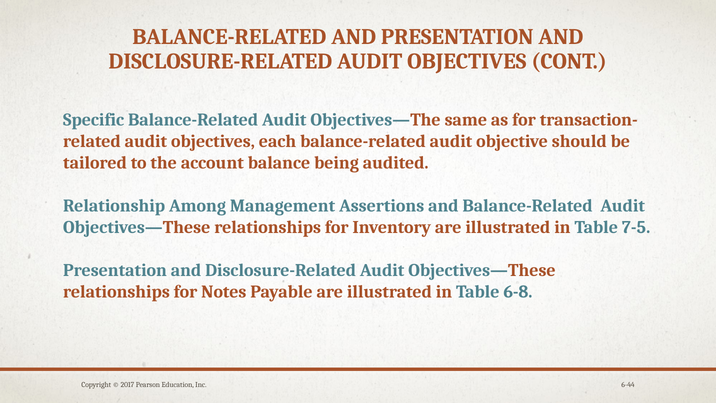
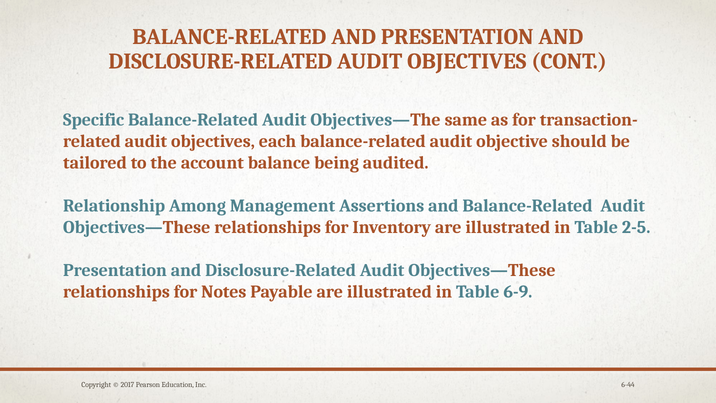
7-5: 7-5 -> 2-5
6-8: 6-8 -> 6-9
